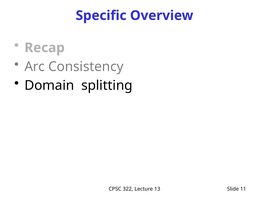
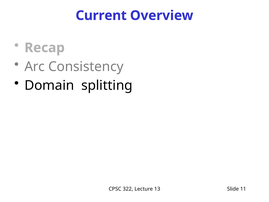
Specific: Specific -> Current
